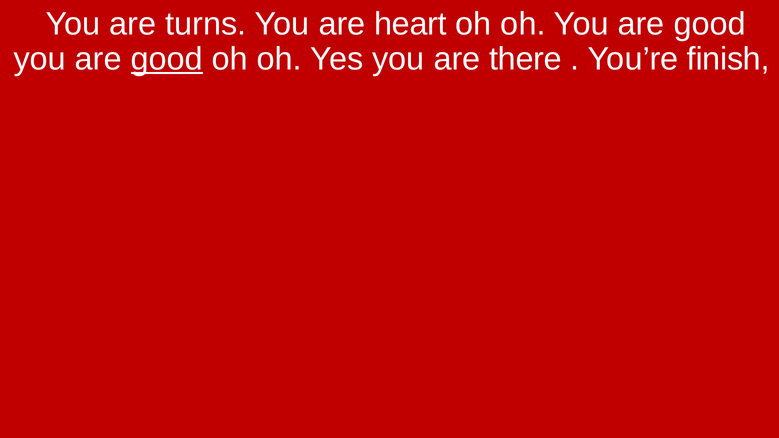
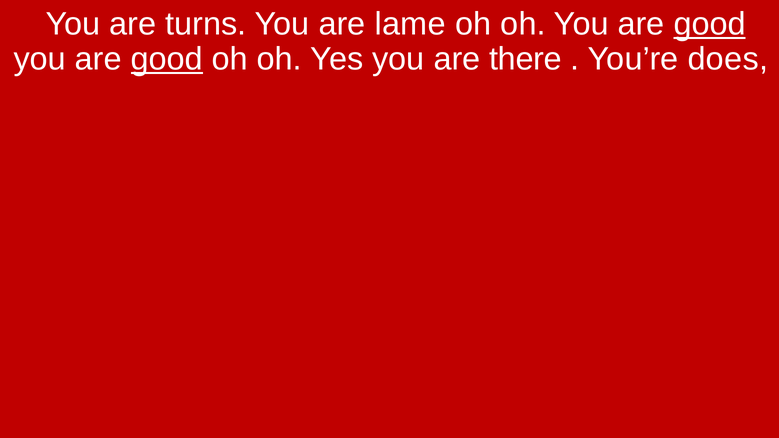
heart: heart -> lame
good at (710, 24) underline: none -> present
finish: finish -> does
